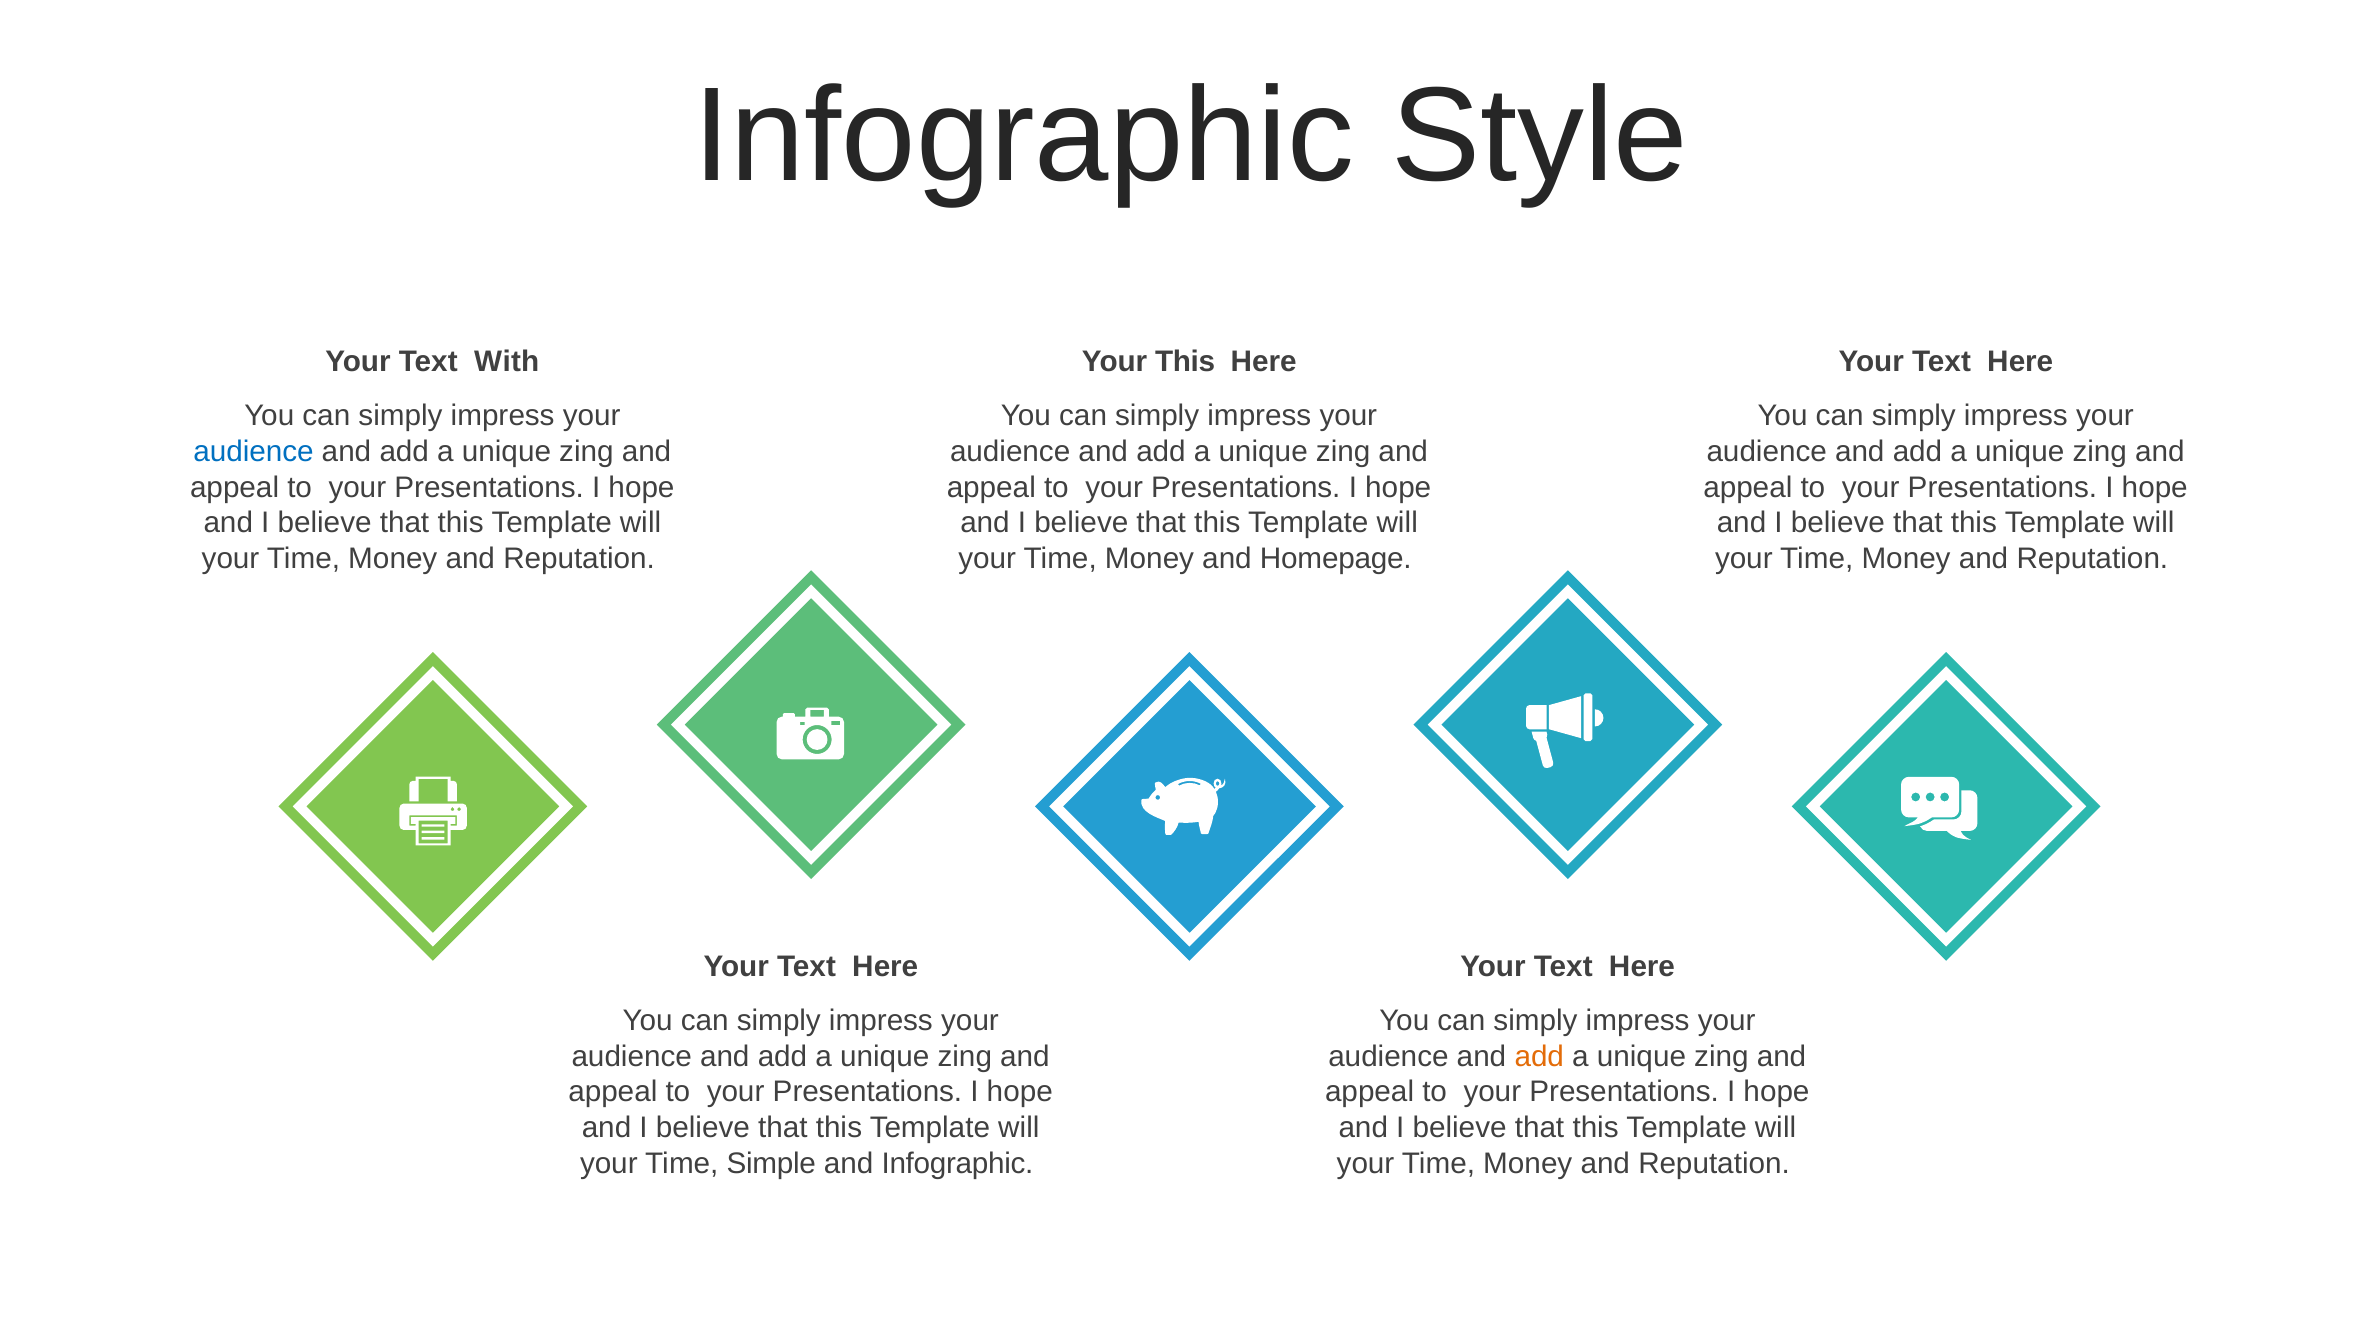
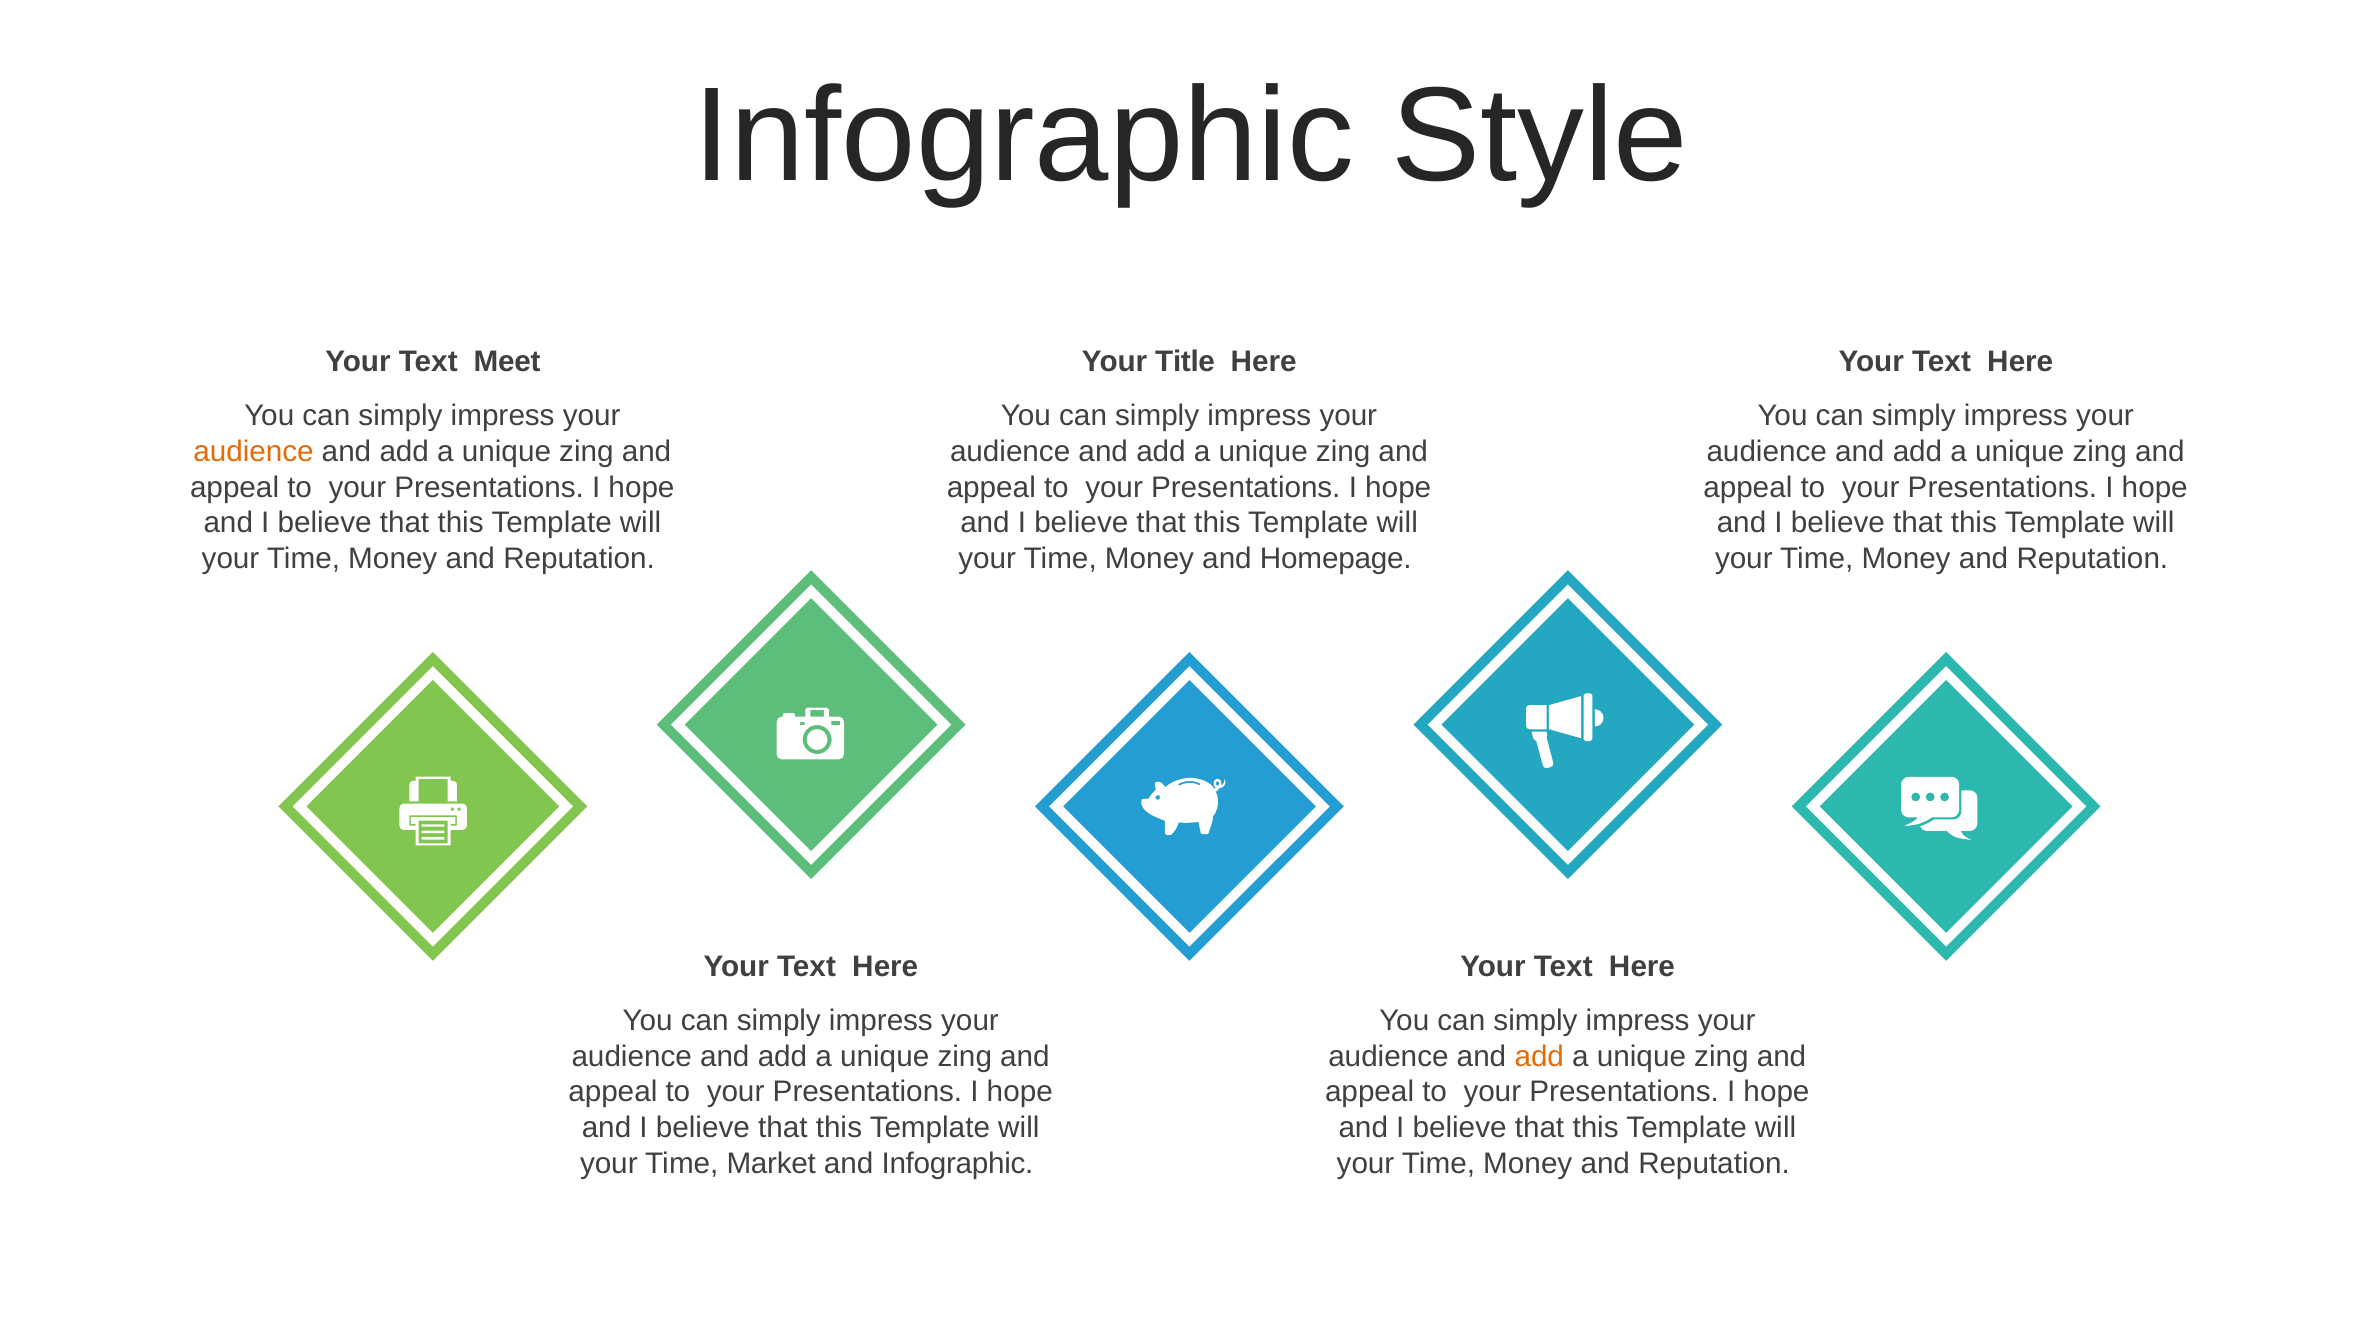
With: With -> Meet
Your This: This -> Title
audience at (254, 452) colour: blue -> orange
Simple: Simple -> Market
